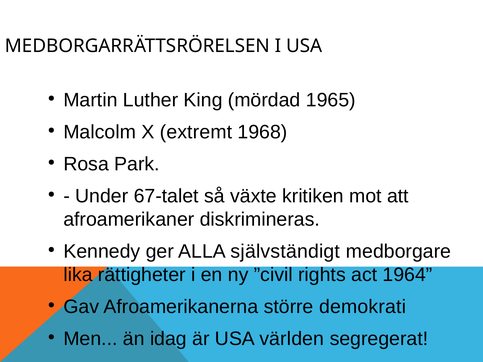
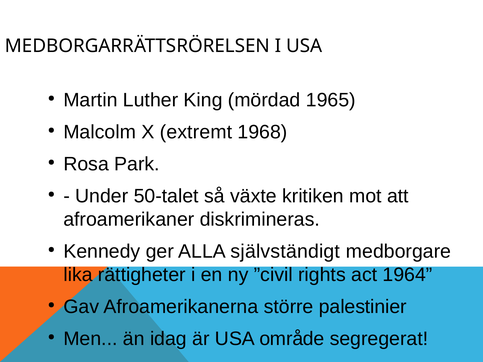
67-talet: 67-talet -> 50-talet
demokrati: demokrati -> palestinier
världen: världen -> område
